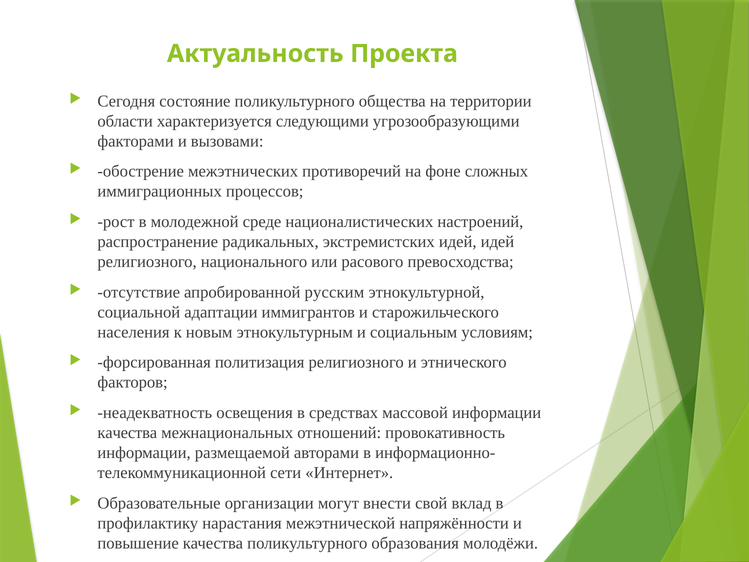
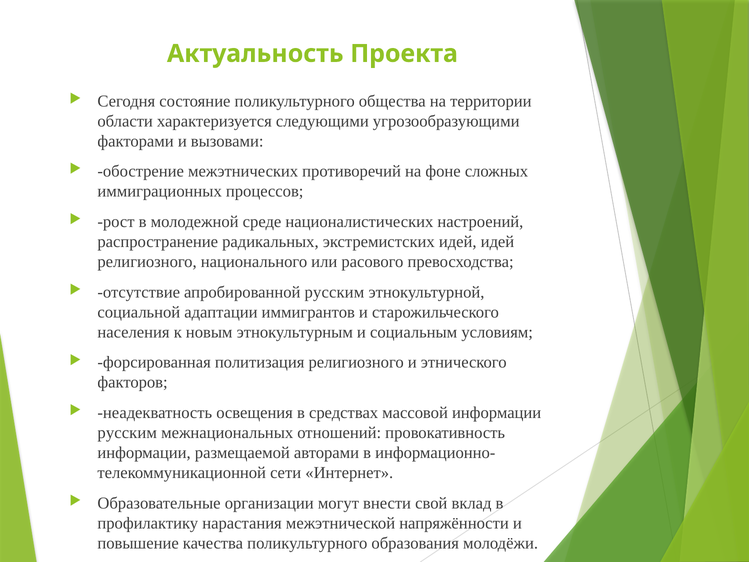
качества at (127, 433): качества -> русским
